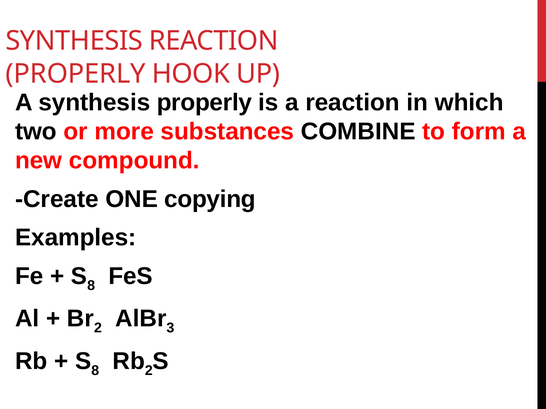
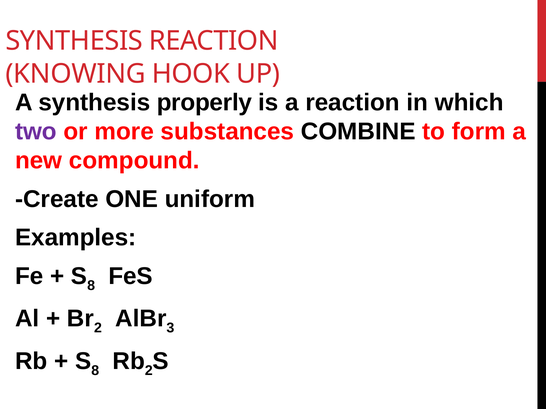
PROPERLY at (76, 74): PROPERLY -> KNOWING
two colour: black -> purple
copying: copying -> uniform
